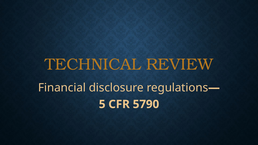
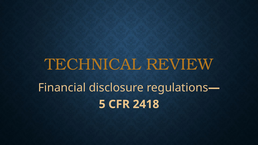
5790: 5790 -> 2418
